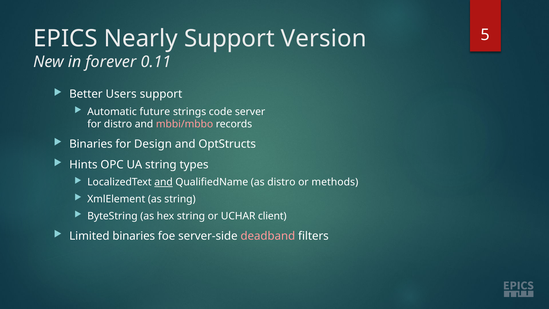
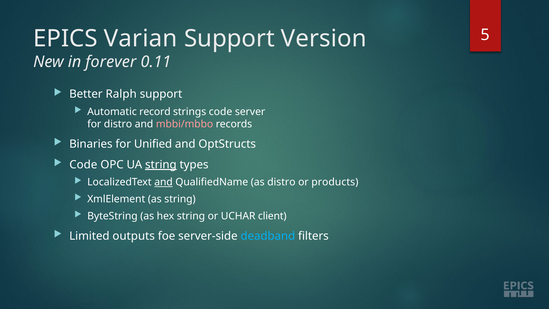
Nearly: Nearly -> Varian
Users: Users -> Ralph
future: future -> record
Design: Design -> Unified
Hints at (83, 164): Hints -> Code
string at (161, 164) underline: none -> present
methods: methods -> products
Limited binaries: binaries -> outputs
deadband colour: pink -> light blue
